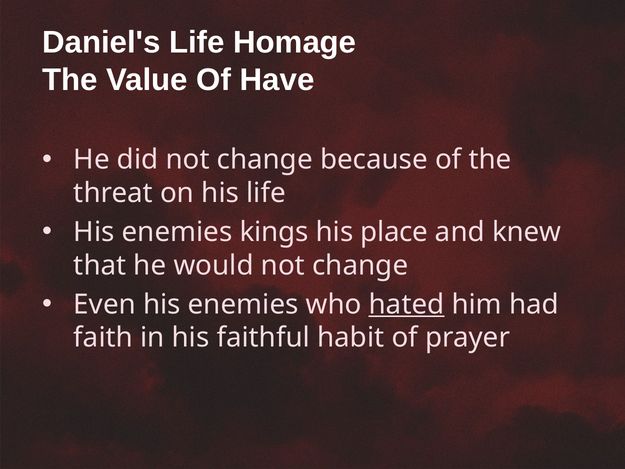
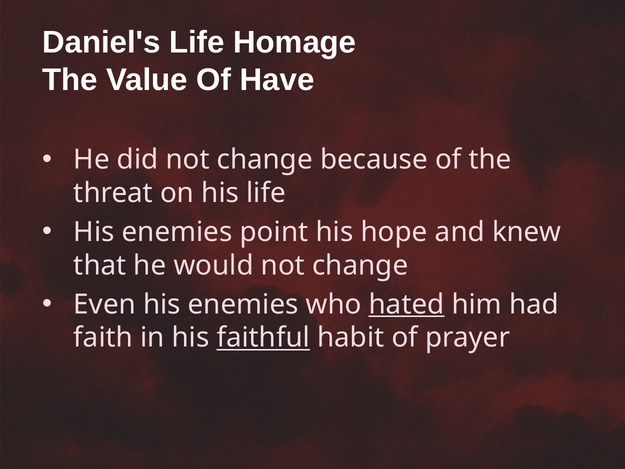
kings: kings -> point
place: place -> hope
faithful underline: none -> present
